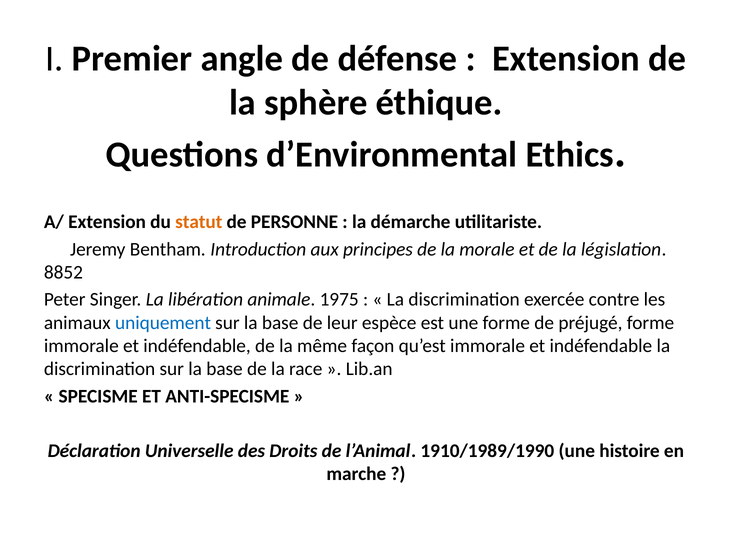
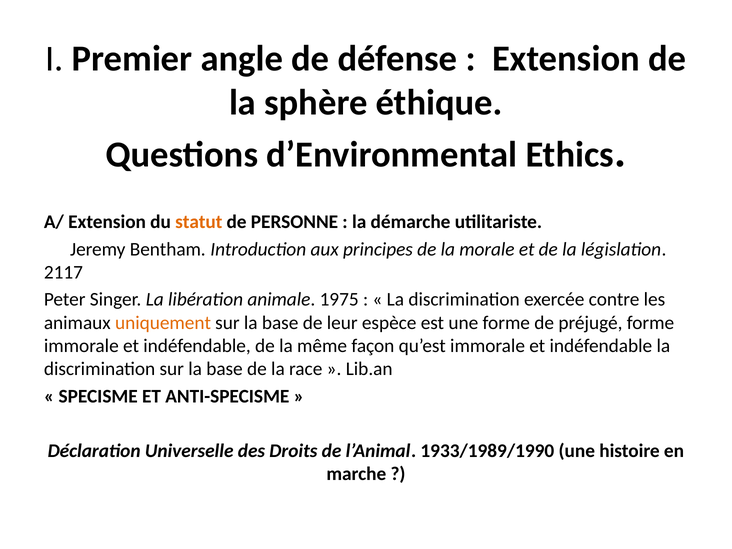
8852: 8852 -> 2117
uniquement colour: blue -> orange
1910/1989/1990: 1910/1989/1990 -> 1933/1989/1990
